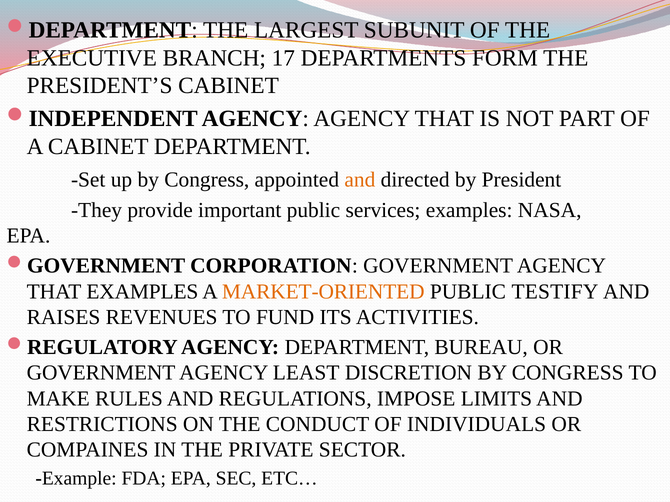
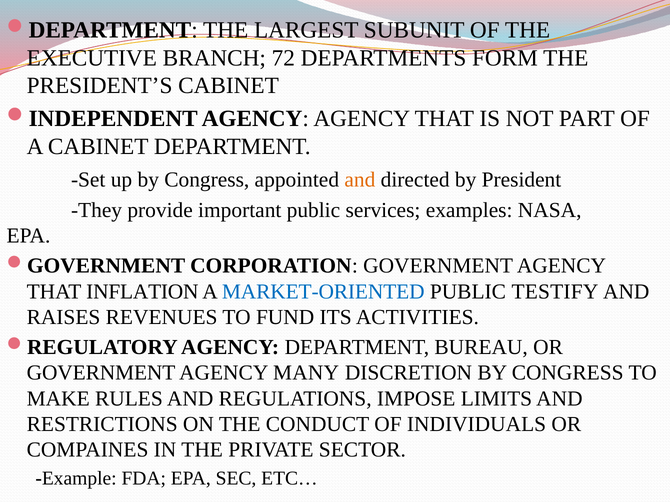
17: 17 -> 72
THAT EXAMPLES: EXAMPLES -> INFLATION
MARKET-ORIENTED colour: orange -> blue
LEAST: LEAST -> MANY
